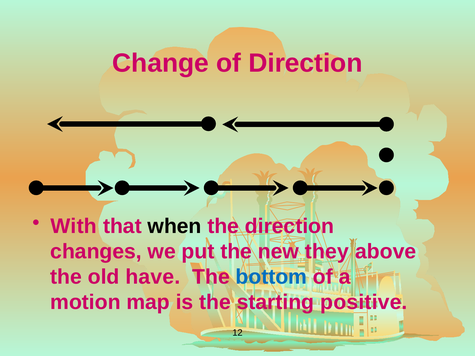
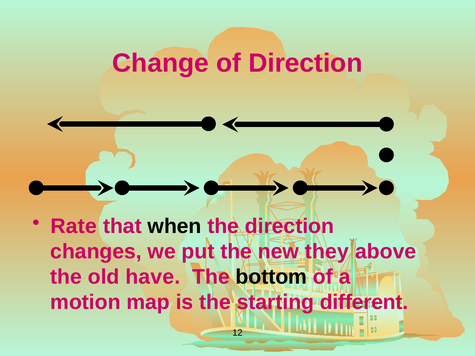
With: With -> Rate
bottom colour: blue -> black
positive: positive -> different
